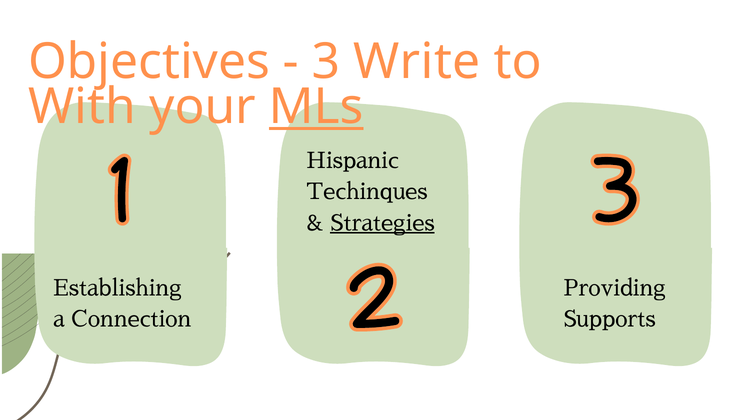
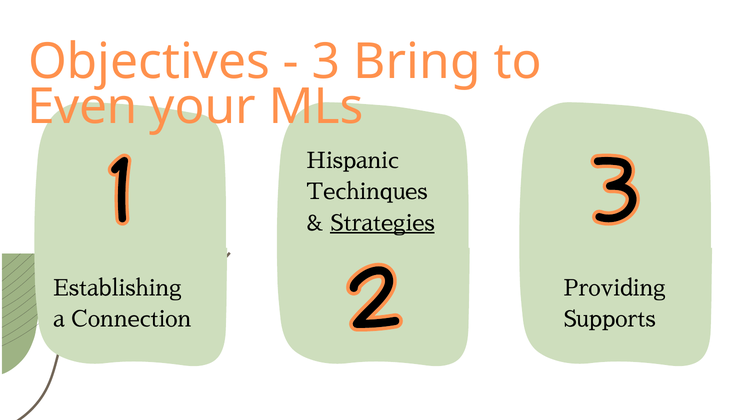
Write: Write -> Bring
With: With -> Even
MLs underline: present -> none
